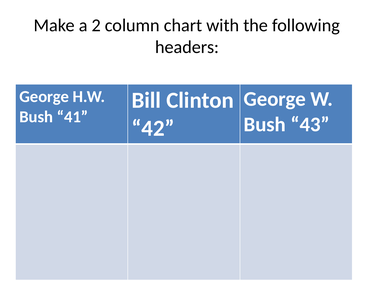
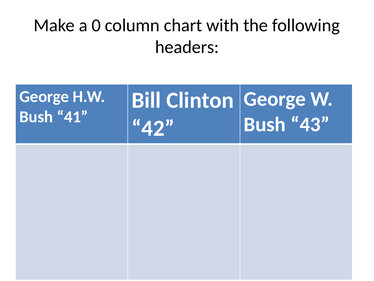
2: 2 -> 0
